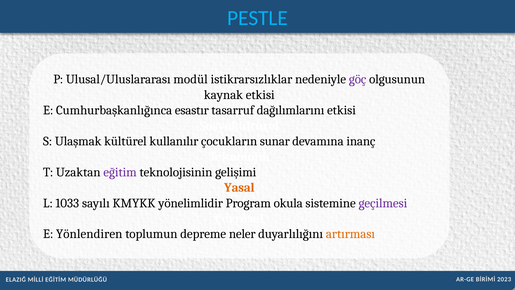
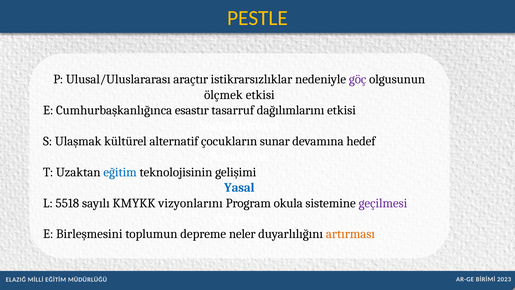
PESTLE colour: light blue -> yellow
modül: modül -> araçtır
kaynak: kaynak -> ölçmek
kullanılır: kullanılır -> alternatif
inanç: inanç -> hedef
eğitim colour: purple -> blue
Yasal colour: orange -> blue
1033: 1033 -> 5518
yönelimlidir: yönelimlidir -> vizyonlarını
Yönlendiren: Yönlendiren -> Birleşmesini
